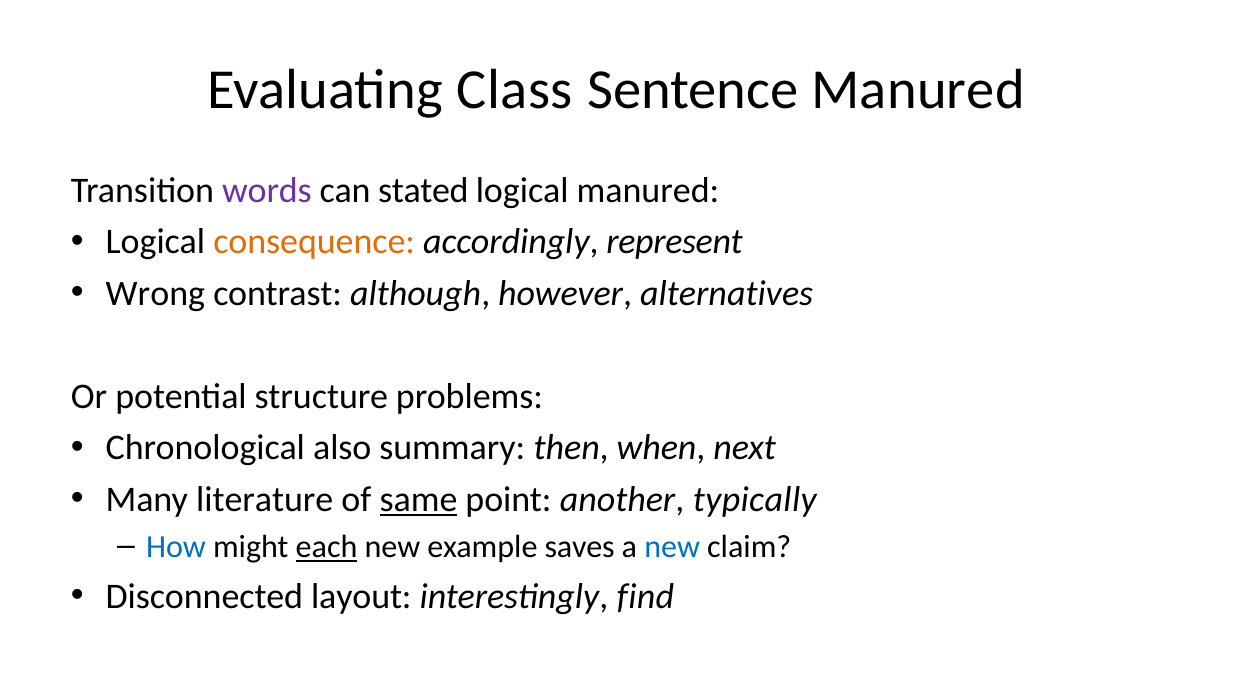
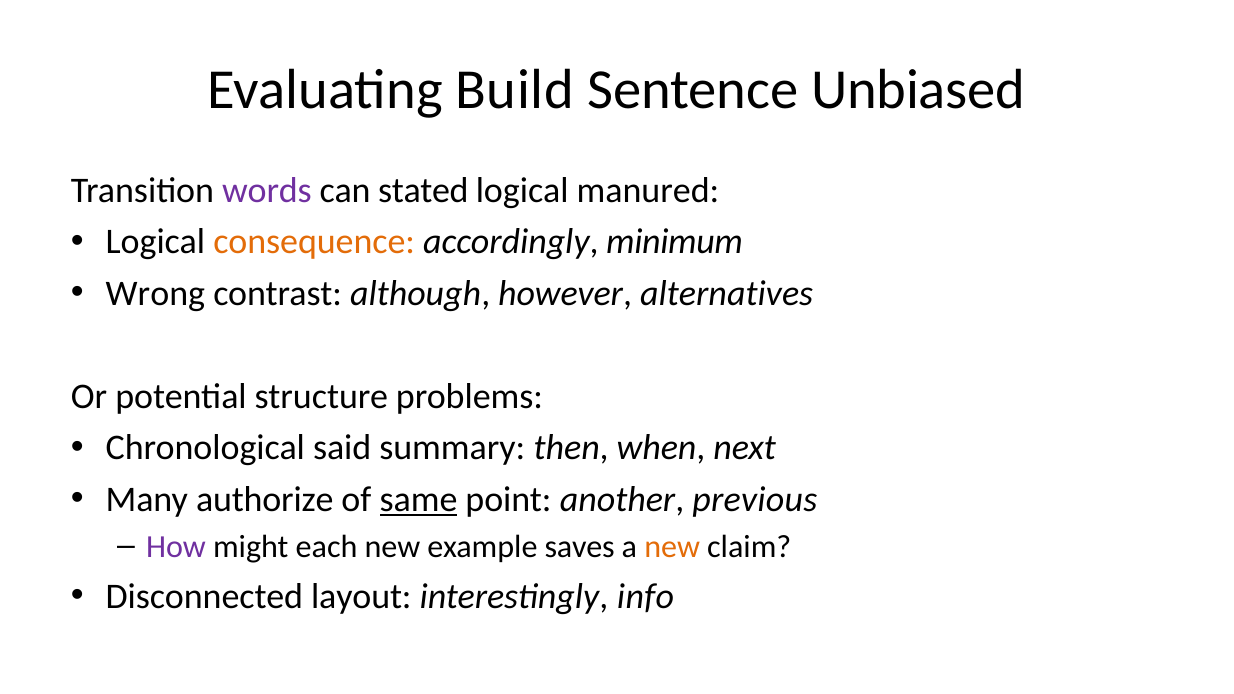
Class: Class -> Build
Sentence Manured: Manured -> Unbiased
represent: represent -> minimum
also: also -> said
literature: literature -> authorize
typically: typically -> previous
How colour: blue -> purple
each underline: present -> none
new at (672, 547) colour: blue -> orange
find: find -> info
